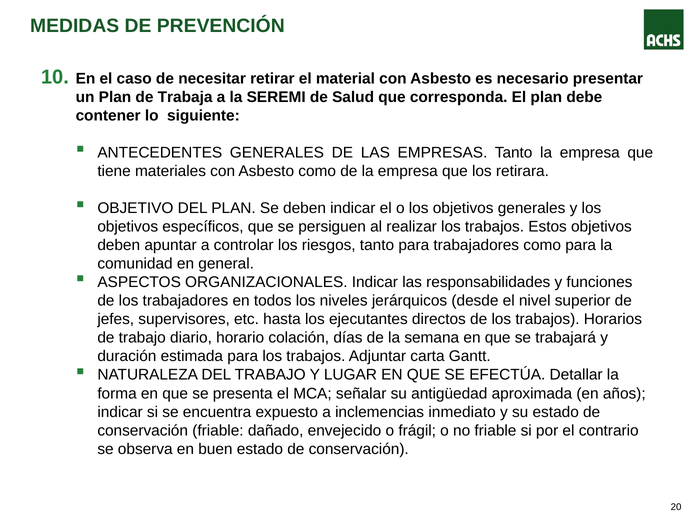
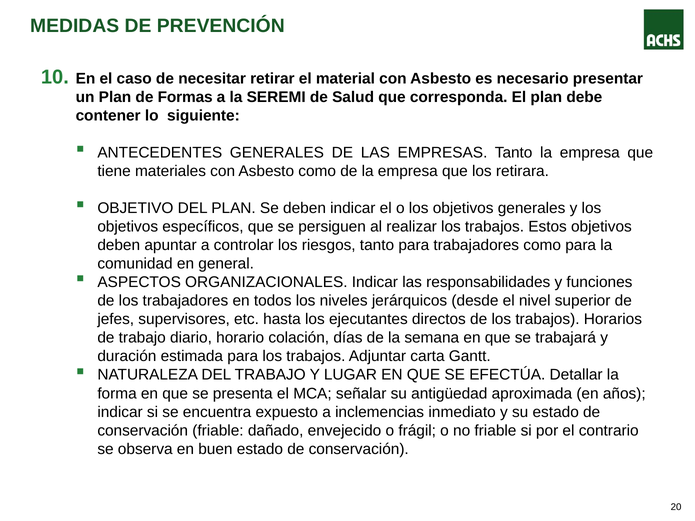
Trabaja: Trabaja -> Formas
